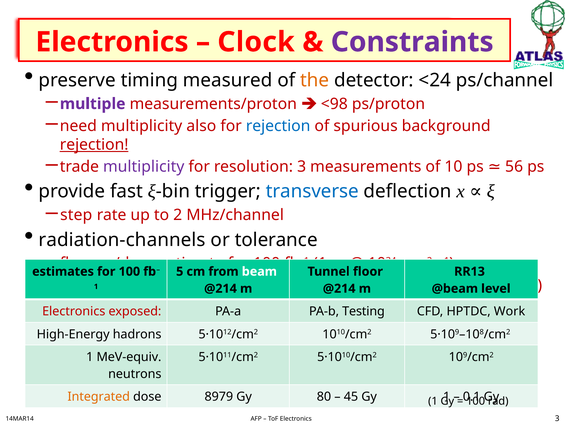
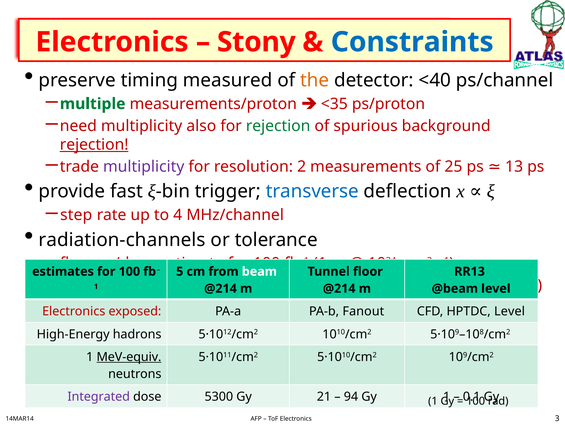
Clock: Clock -> Stony
Constraints colour: purple -> blue
<24: <24 -> <40
multiple colour: purple -> green
<98: <98 -> <35
rejection at (278, 126) colour: blue -> green
resolution 3: 3 -> 2
10: 10 -> 25
56: 56 -> 13
2: 2 -> 4
Testing: Testing -> Fanout
HPTDC Work: Work -> Level
MeV-equiv underline: none -> present
Integrated colour: orange -> purple
8979: 8979 -> 5300
80: 80 -> 21
45: 45 -> 94
